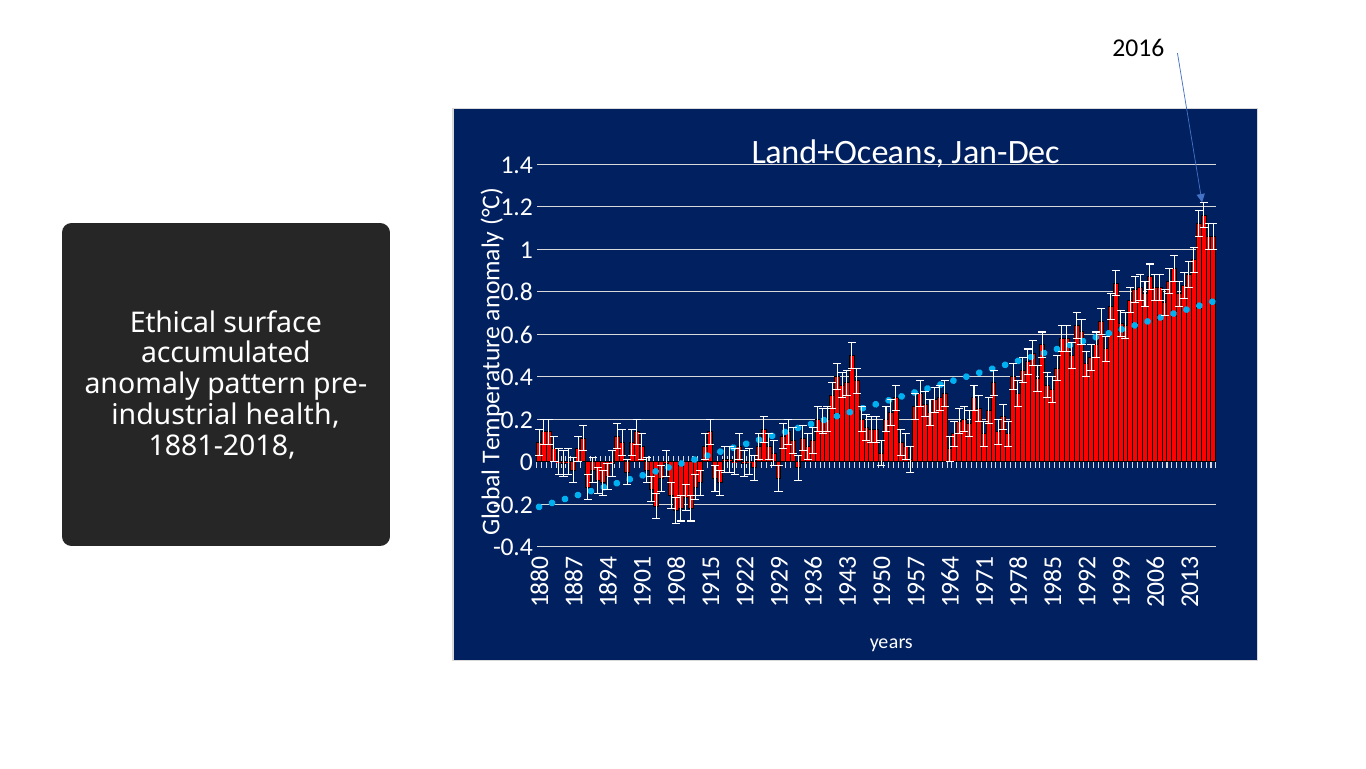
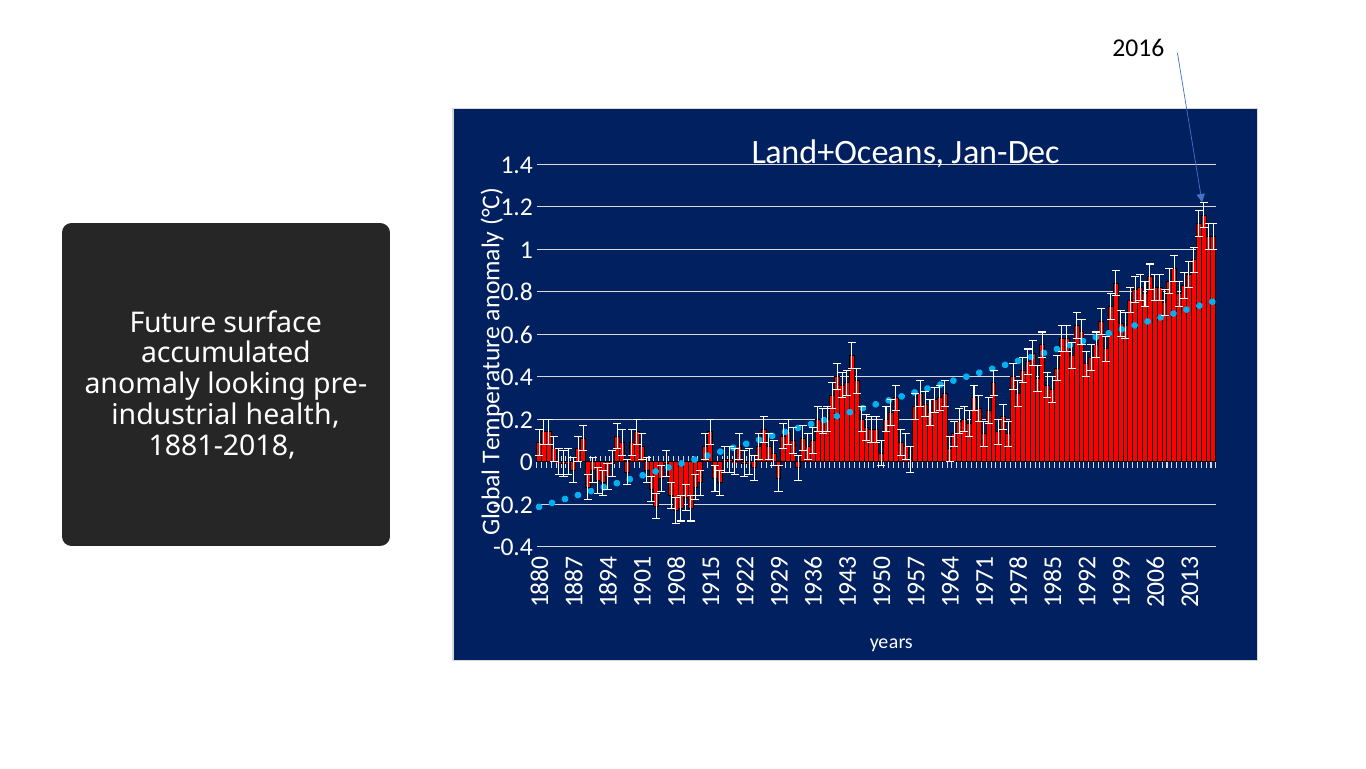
Ethical: Ethical -> Future
pattern: pattern -> looking
